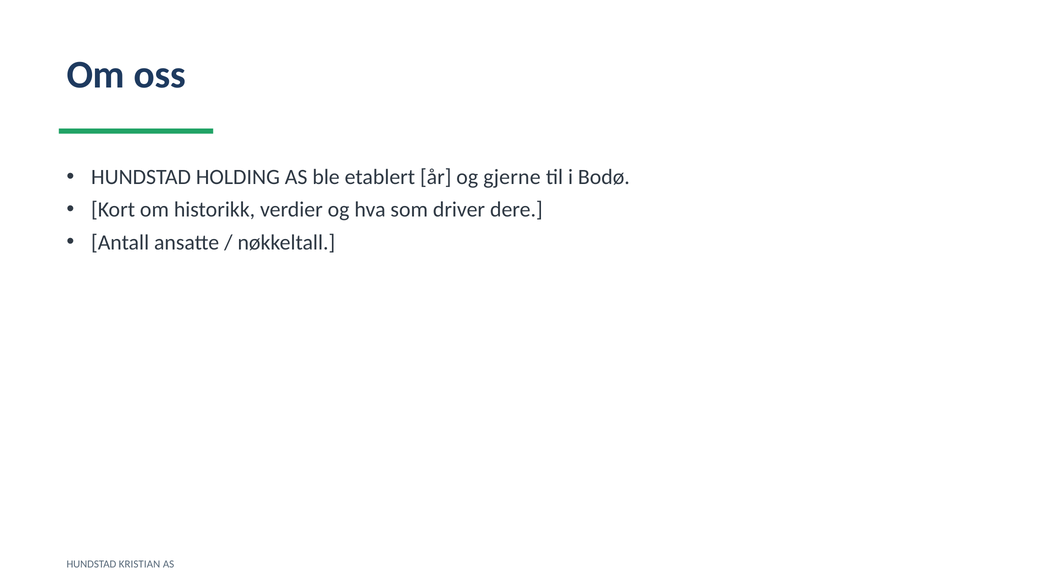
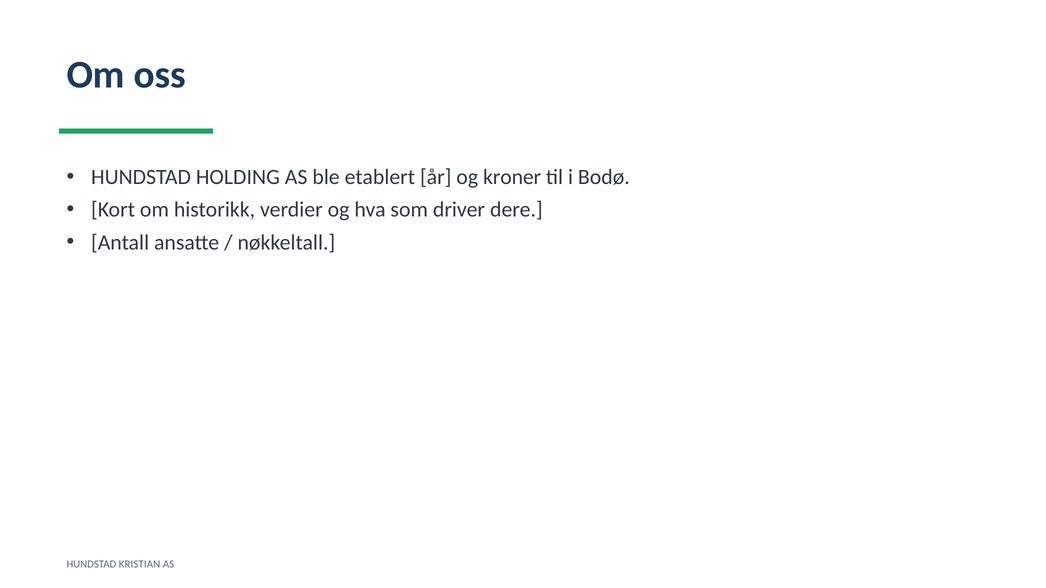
gjerne: gjerne -> kroner
